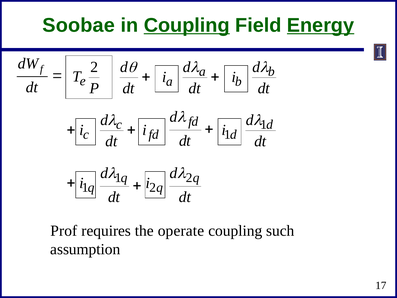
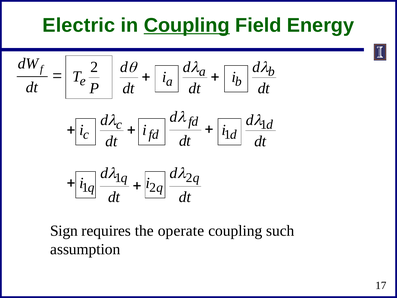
Soobae: Soobae -> Electric
Energy underline: present -> none
Prof: Prof -> Sign
